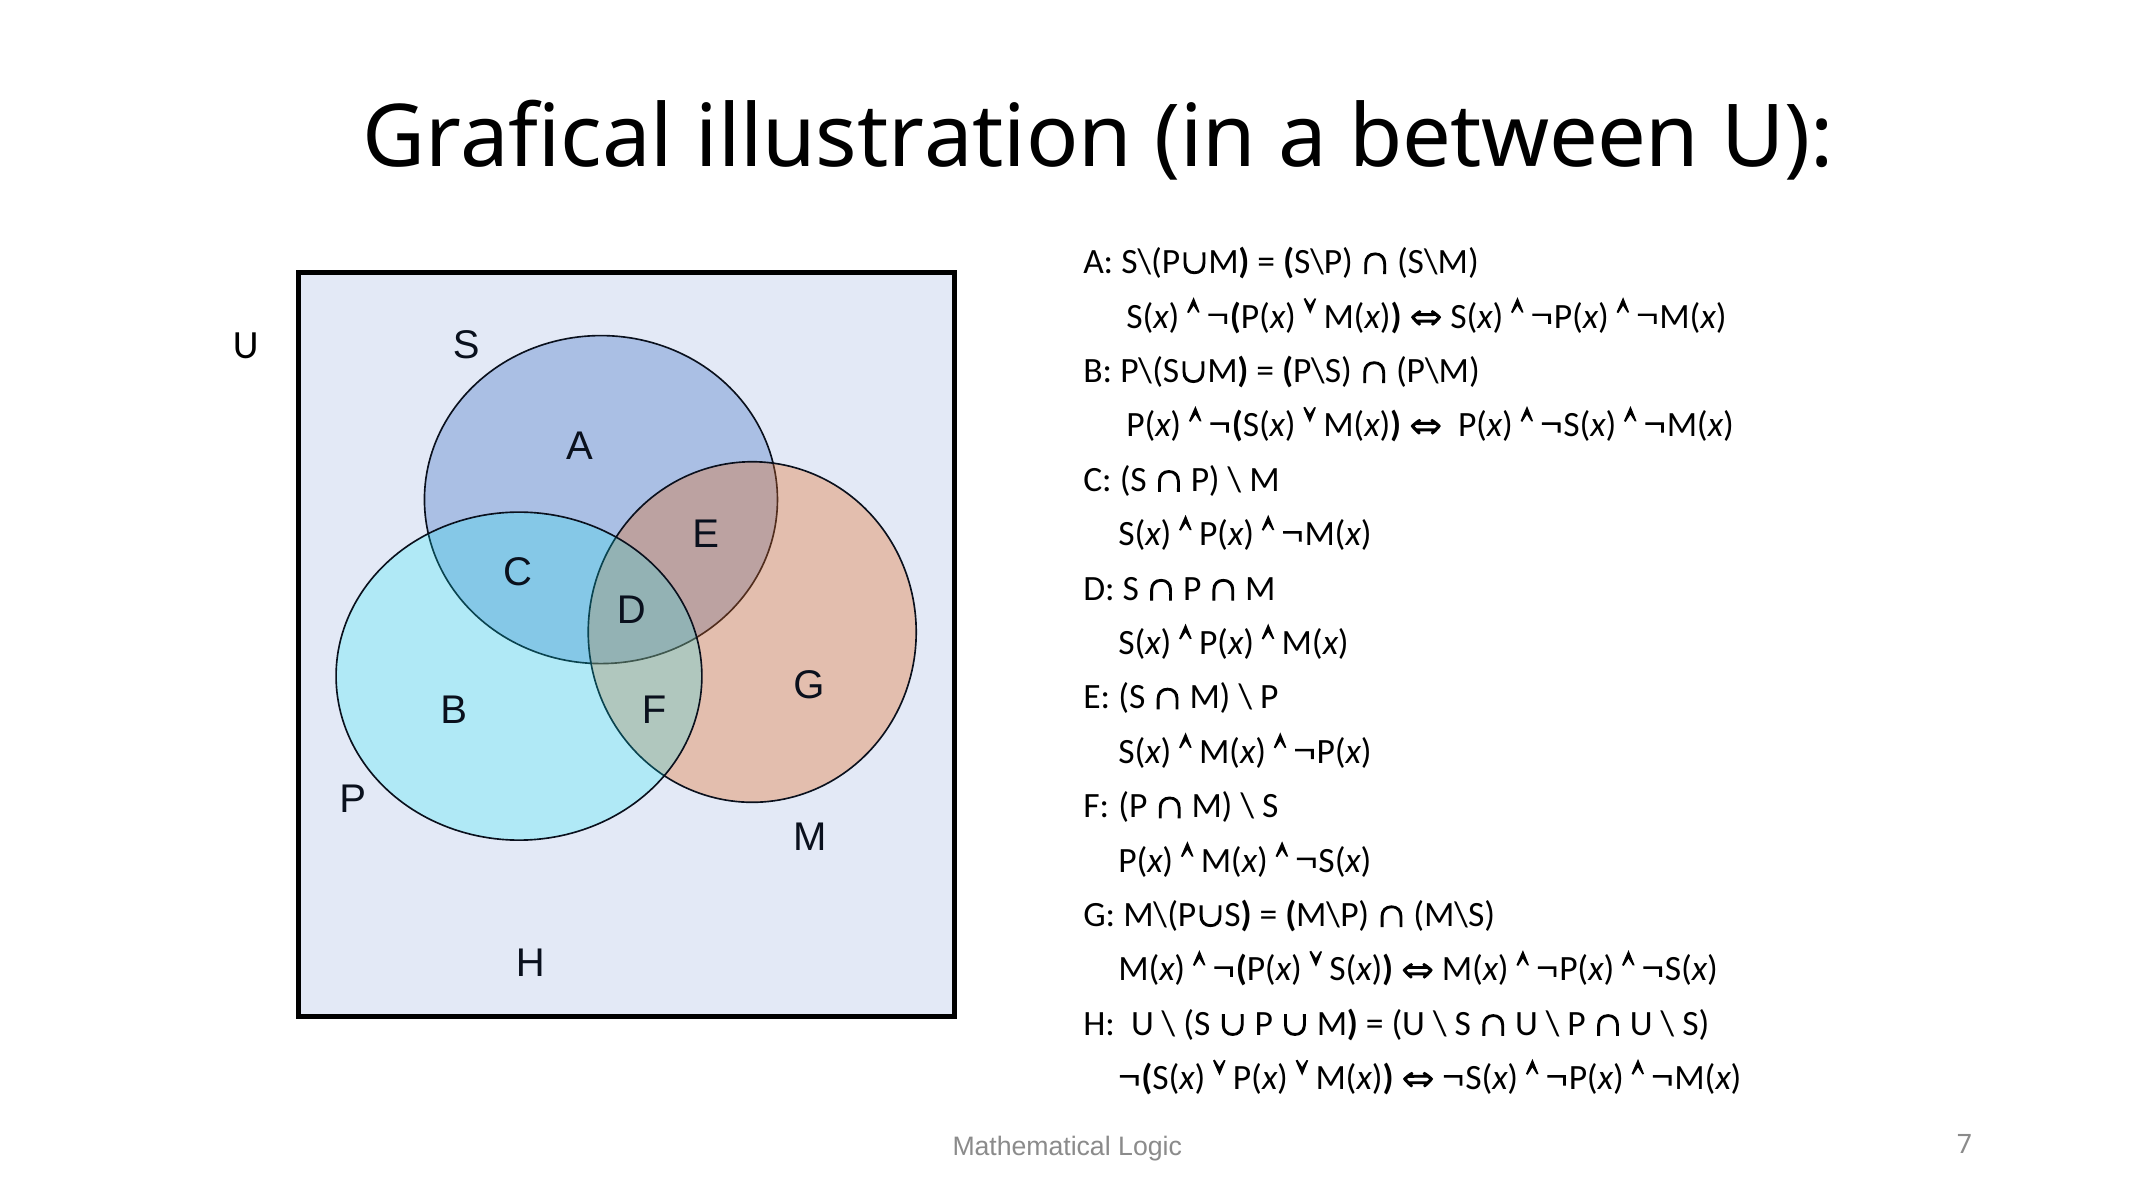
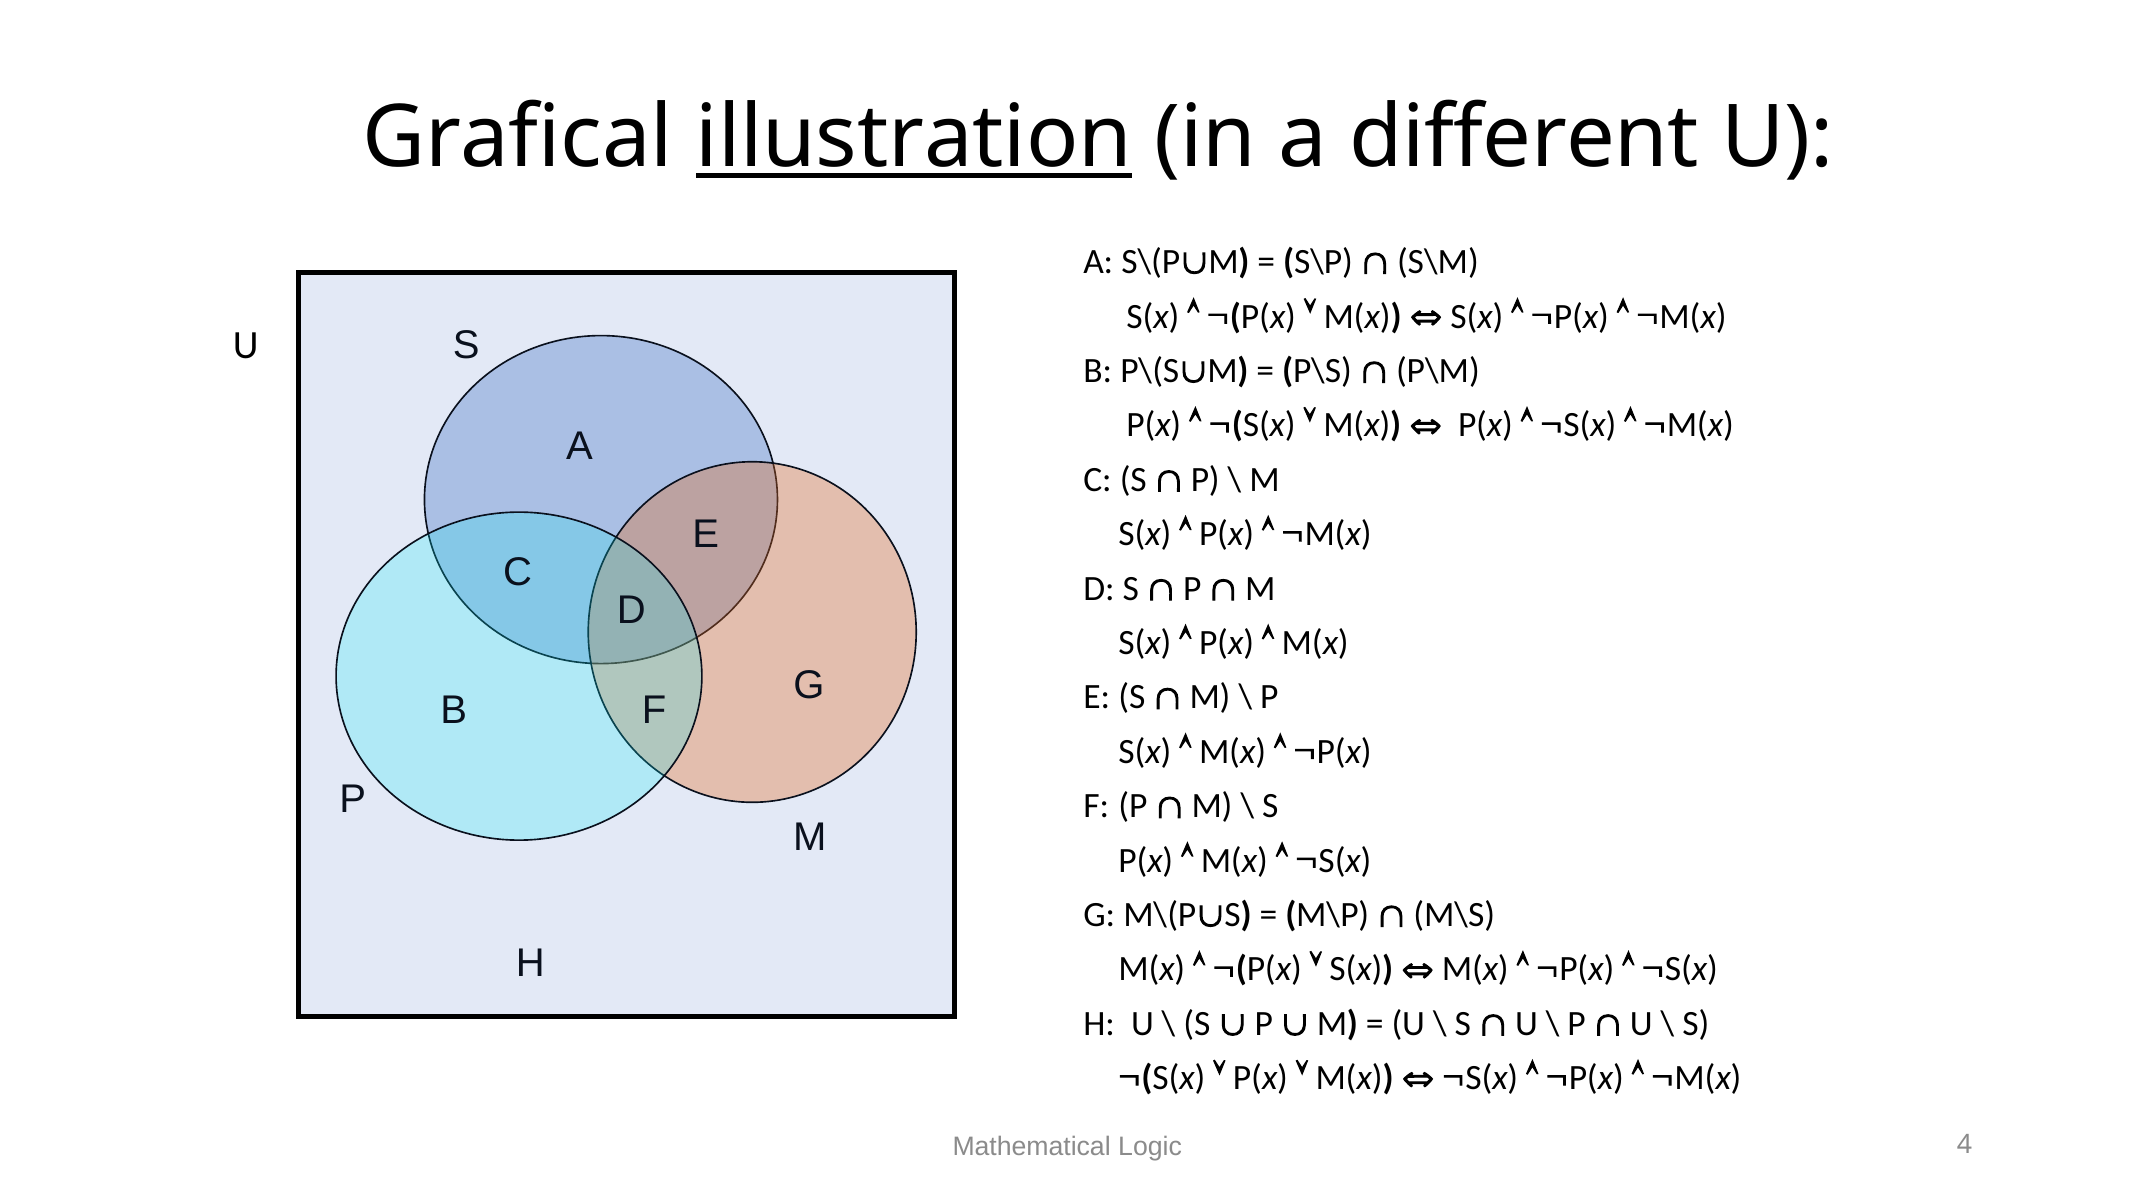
illustration underline: none -> present
between: between -> different
7: 7 -> 4
